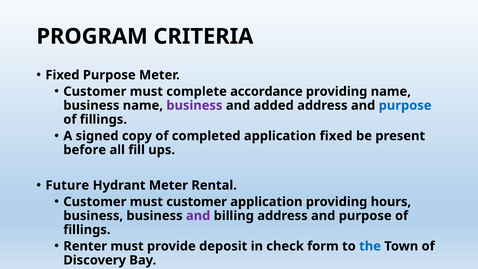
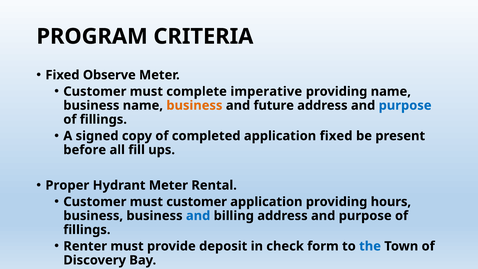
Fixed Purpose: Purpose -> Observe
accordance: accordance -> imperative
business at (194, 105) colour: purple -> orange
added: added -> future
Future at (67, 185): Future -> Proper
and at (198, 216) colour: purple -> blue
